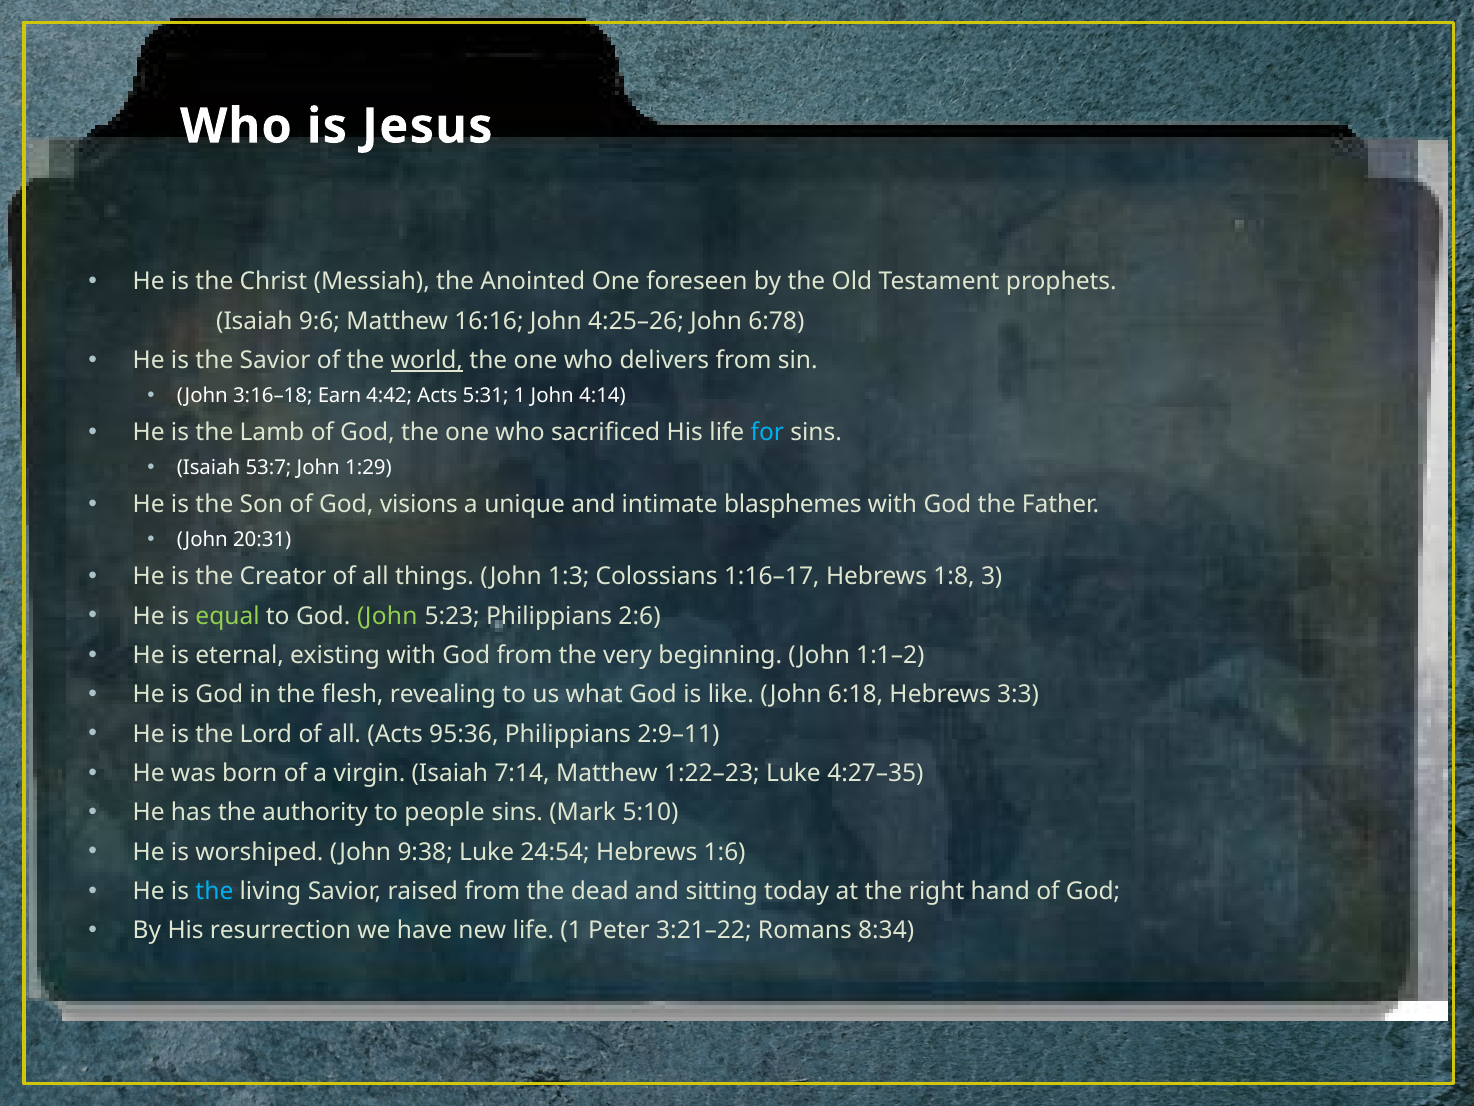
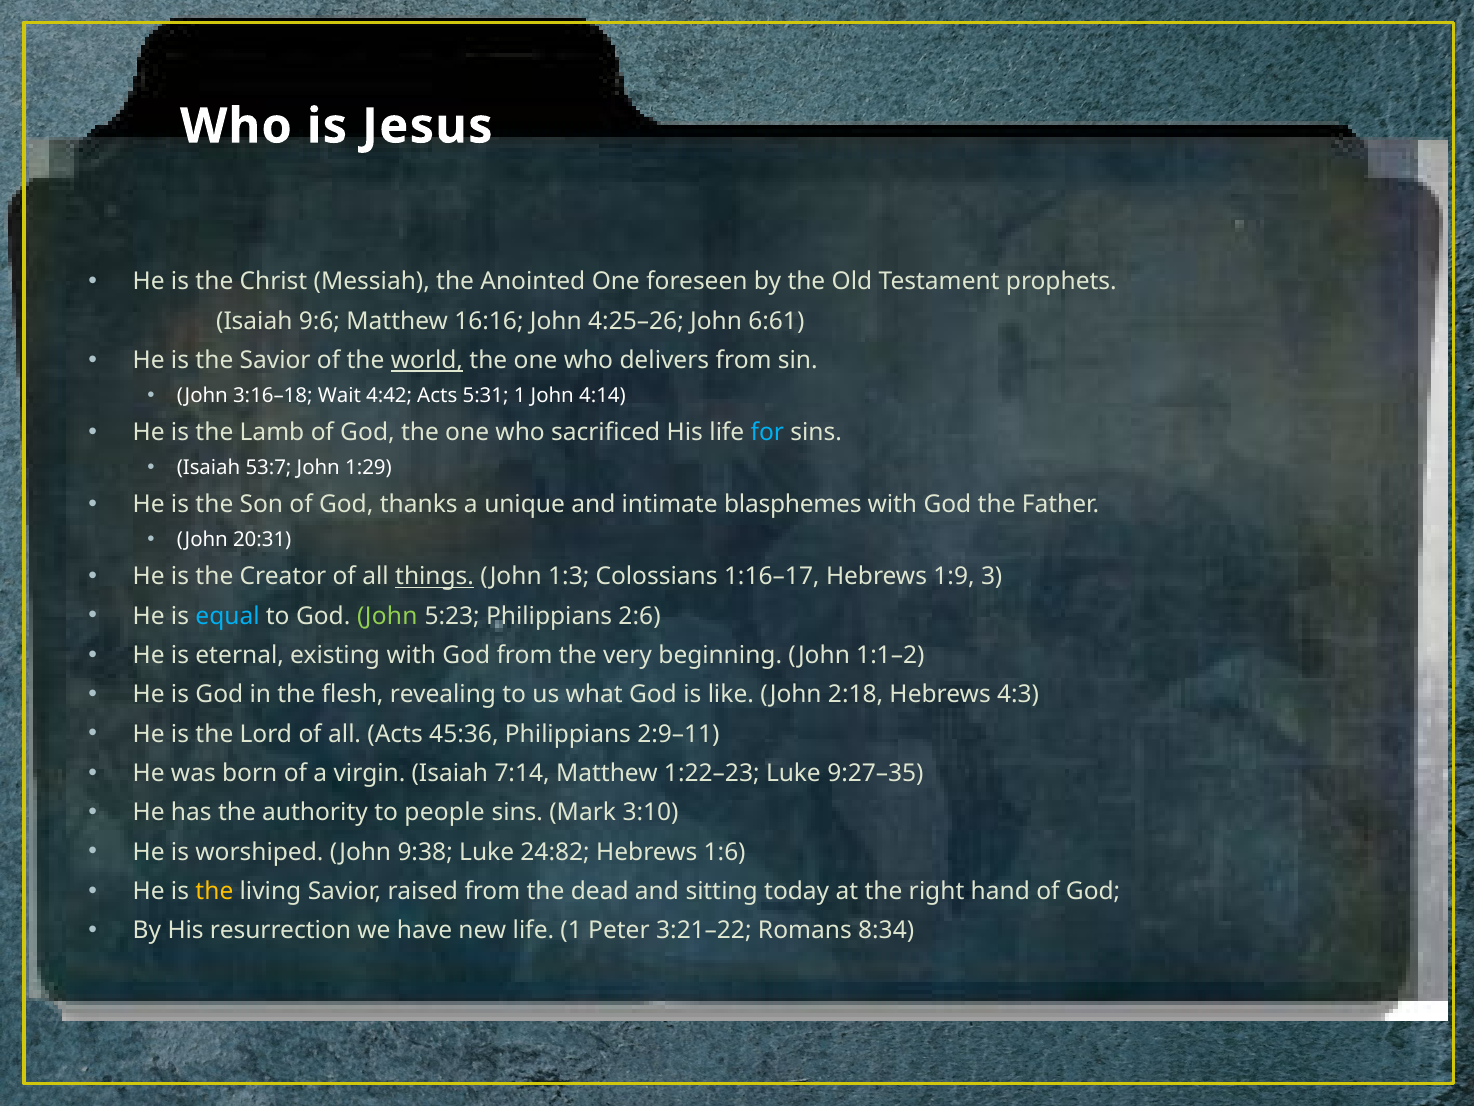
6:78: 6:78 -> 6:61
Earn: Earn -> Wait
visions: visions -> thanks
things underline: none -> present
1:8: 1:8 -> 1:9
equal colour: light green -> light blue
6:18: 6:18 -> 2:18
3:3: 3:3 -> 4:3
95:36: 95:36 -> 45:36
4:27–35: 4:27–35 -> 9:27–35
5:10: 5:10 -> 3:10
24:54: 24:54 -> 24:82
the at (214, 891) colour: light blue -> yellow
